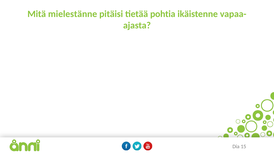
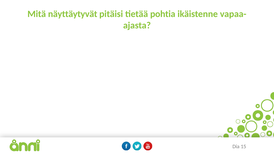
mielestänne: mielestänne -> näyttäytyvät
